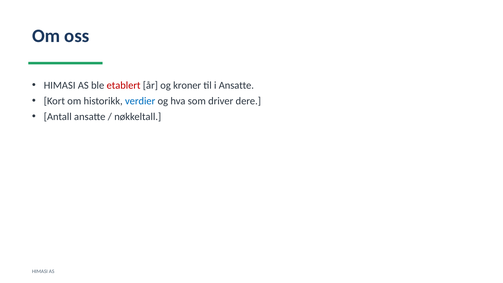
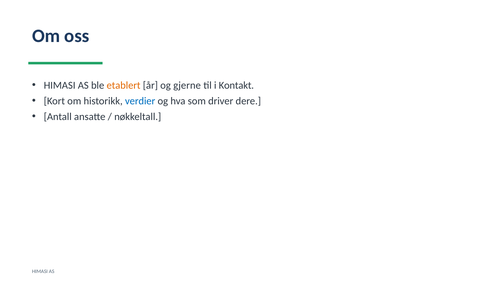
etablert colour: red -> orange
kroner: kroner -> gjerne
i Ansatte: Ansatte -> Kontakt
